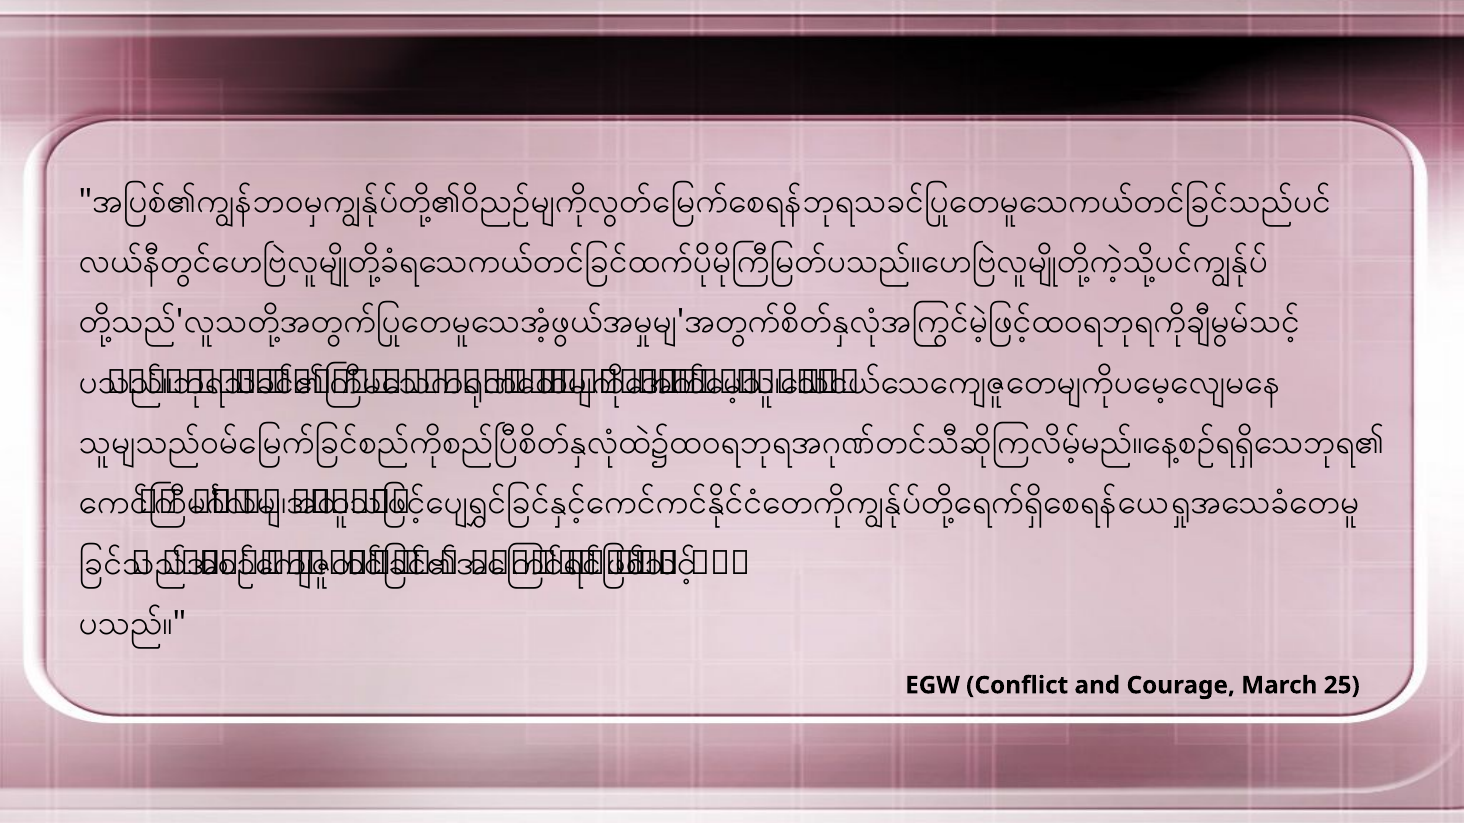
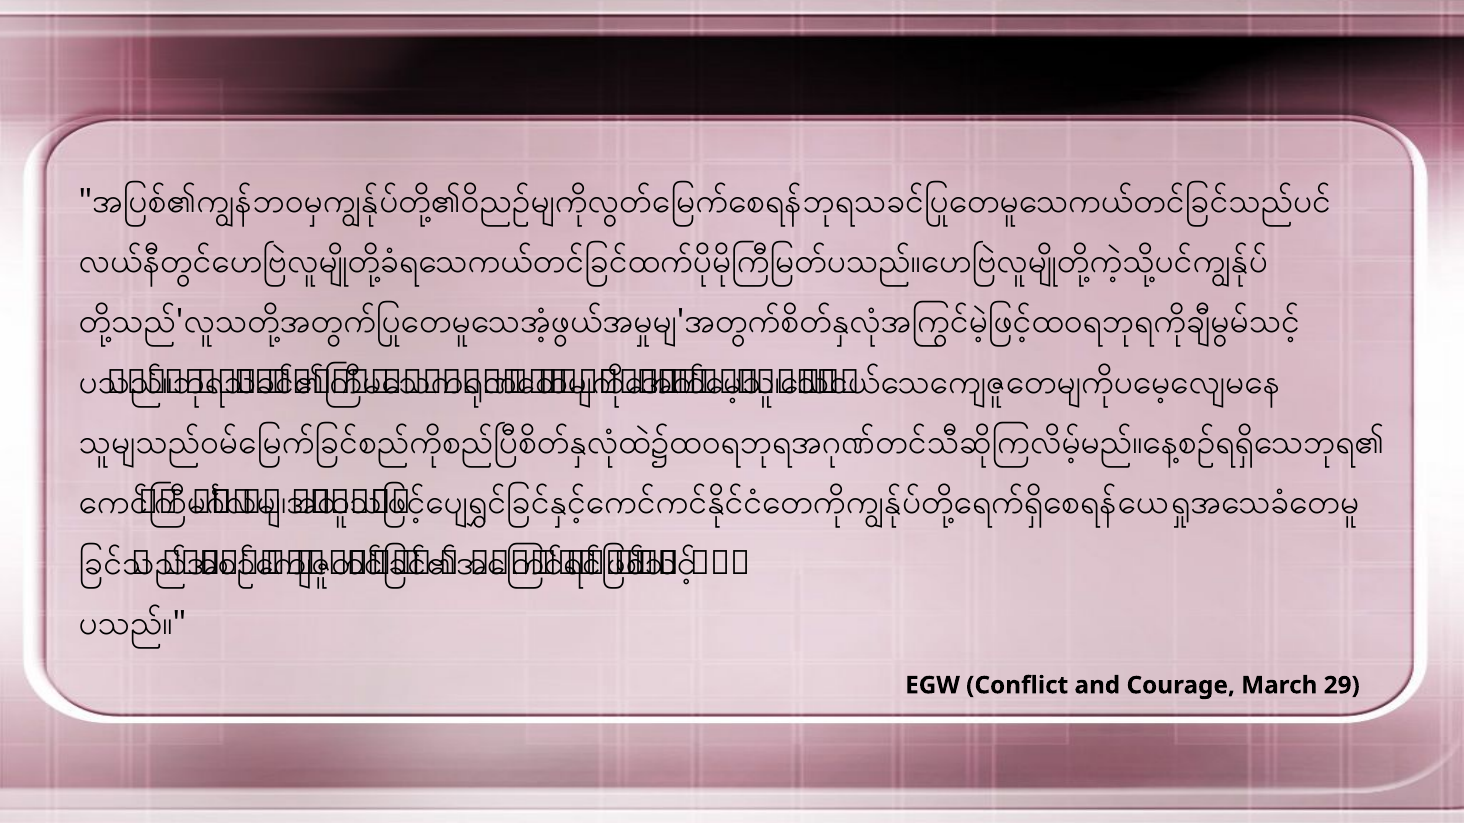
25: 25 -> 29
